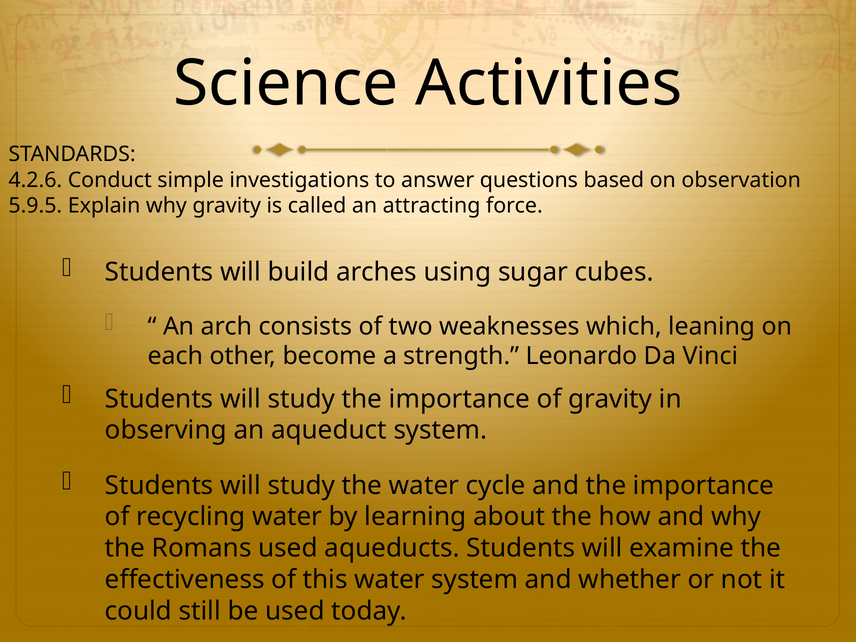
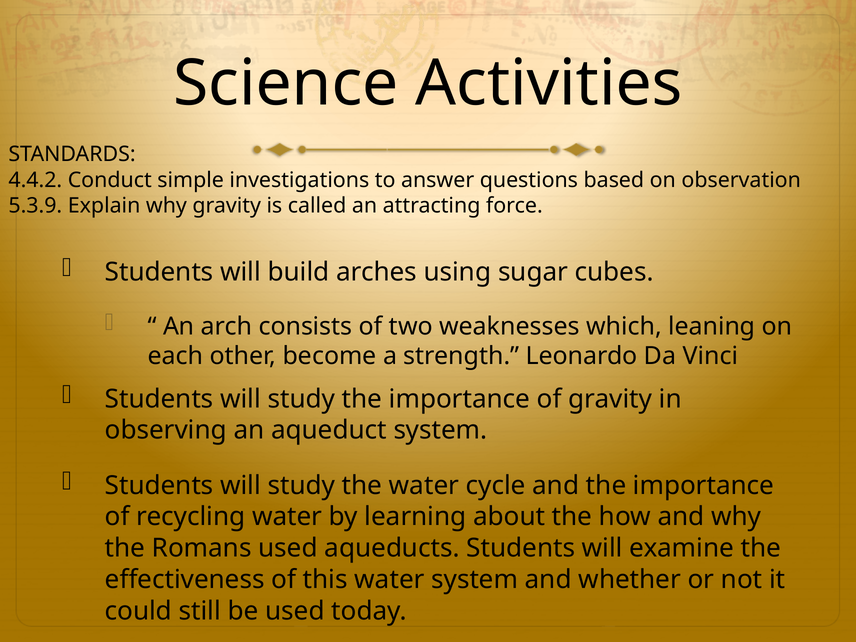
4.2.6: 4.2.6 -> 4.4.2
5.9.5: 5.9.5 -> 5.3.9
